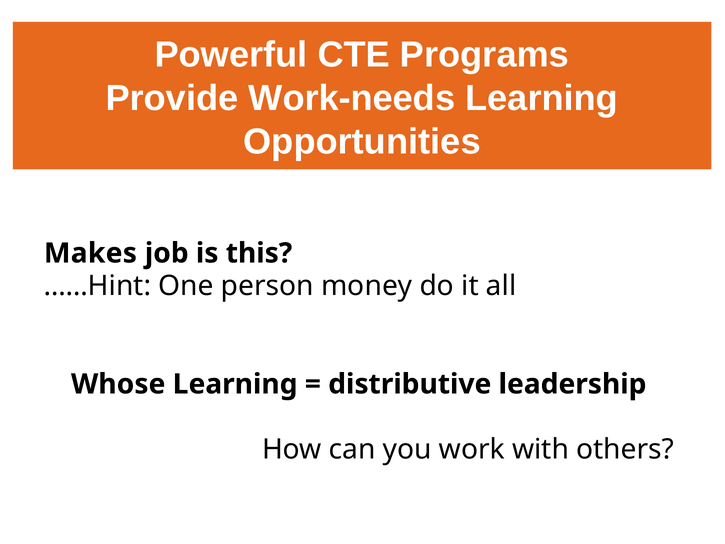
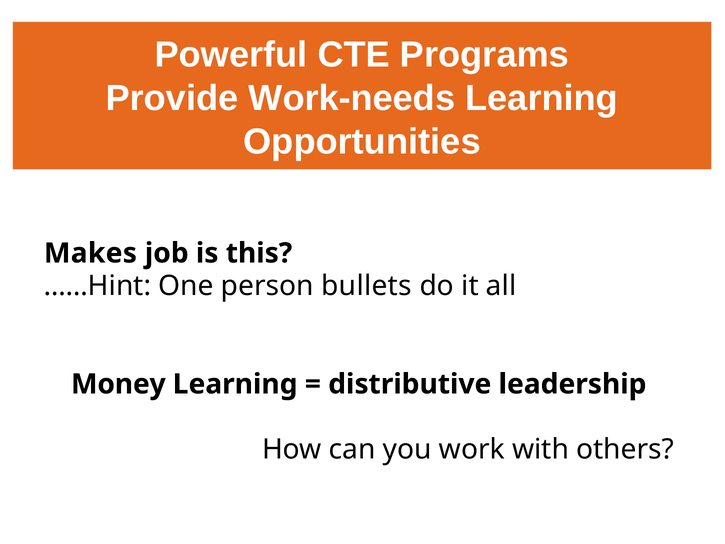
money: money -> bullets
Whose: Whose -> Money
